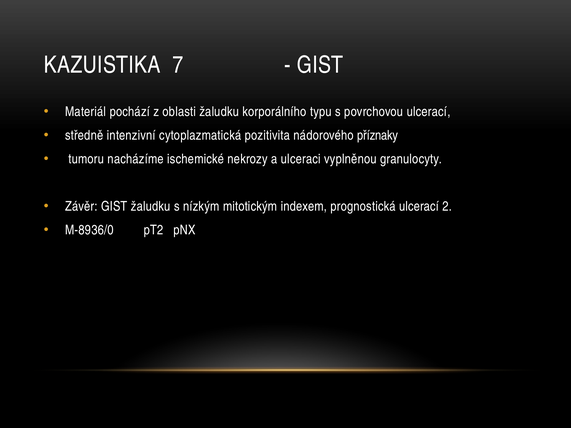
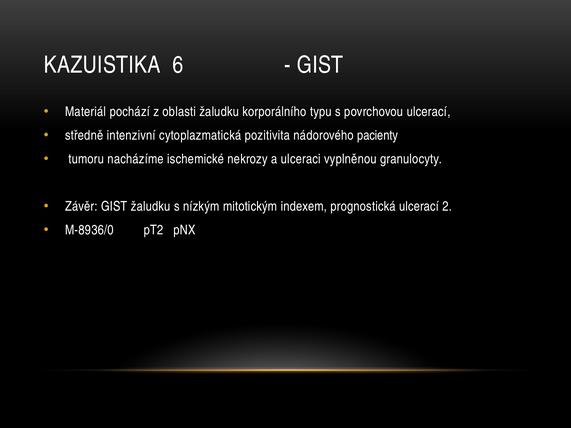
7: 7 -> 6
příznaky: příznaky -> pacienty
